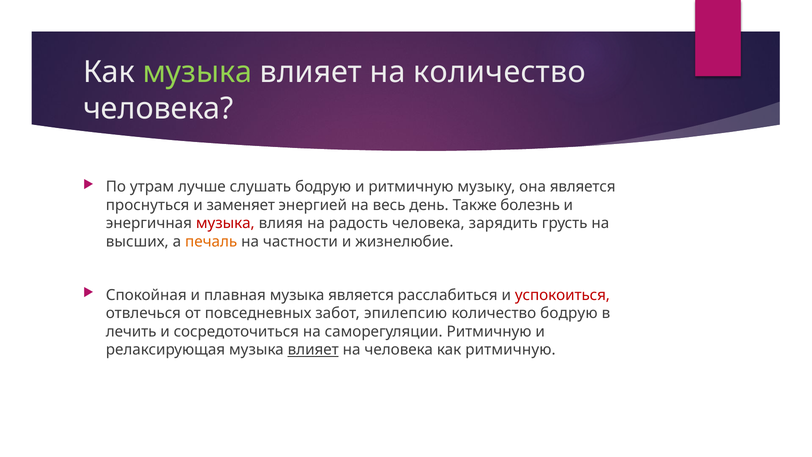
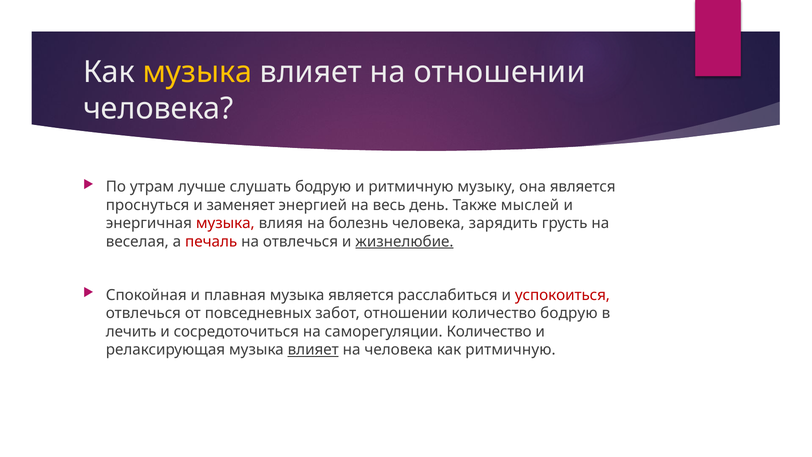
музыка at (197, 72) colour: light green -> yellow
на количество: количество -> отношении
болезнь: болезнь -> мыслей
радость: радость -> болезнь
высших: высших -> веселая
печаль colour: orange -> red
на частности: частности -> отвлечься
жизнелюбие underline: none -> present
забот эпилепсию: эпилепсию -> отношении
саморегуляции Ритмичную: Ритмичную -> Количество
